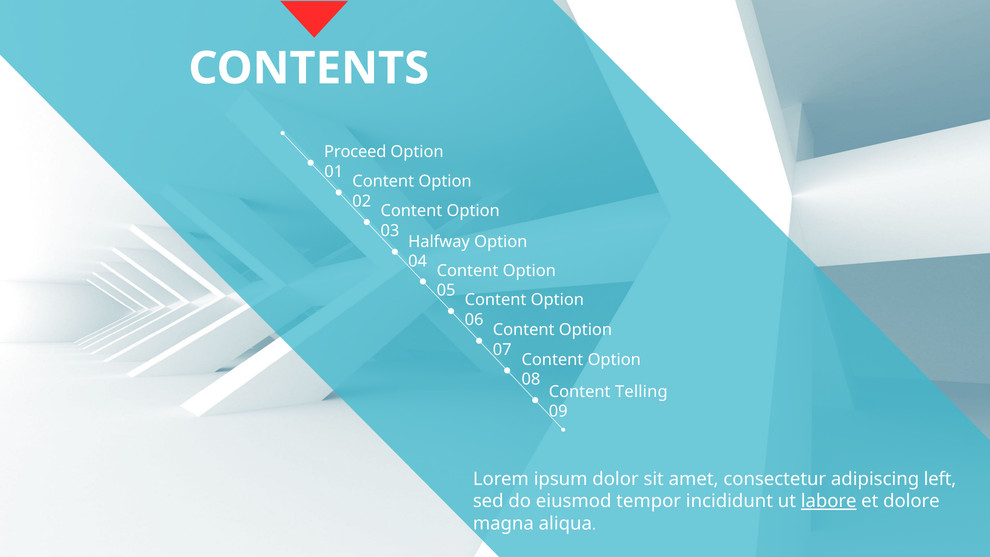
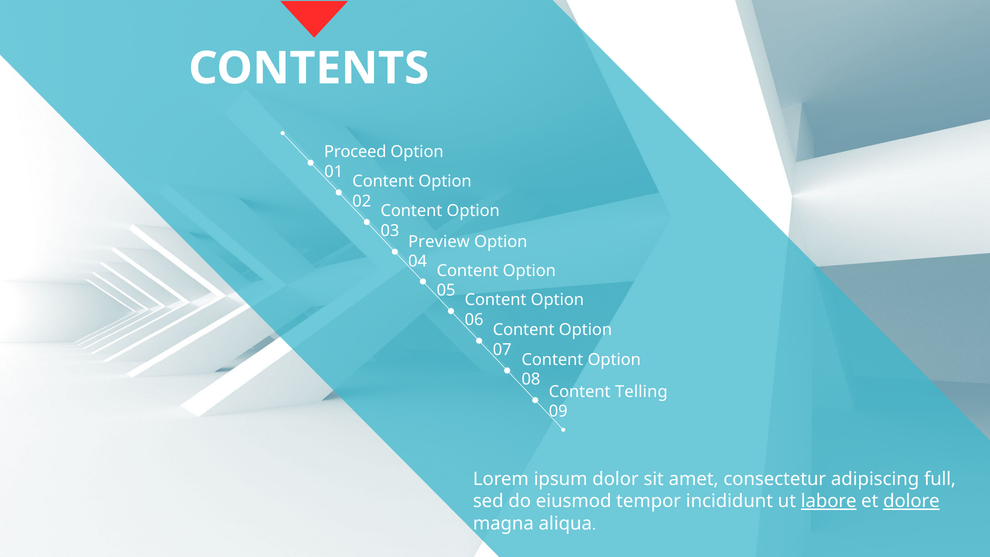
Halfway: Halfway -> Preview
left: left -> full
dolore underline: none -> present
